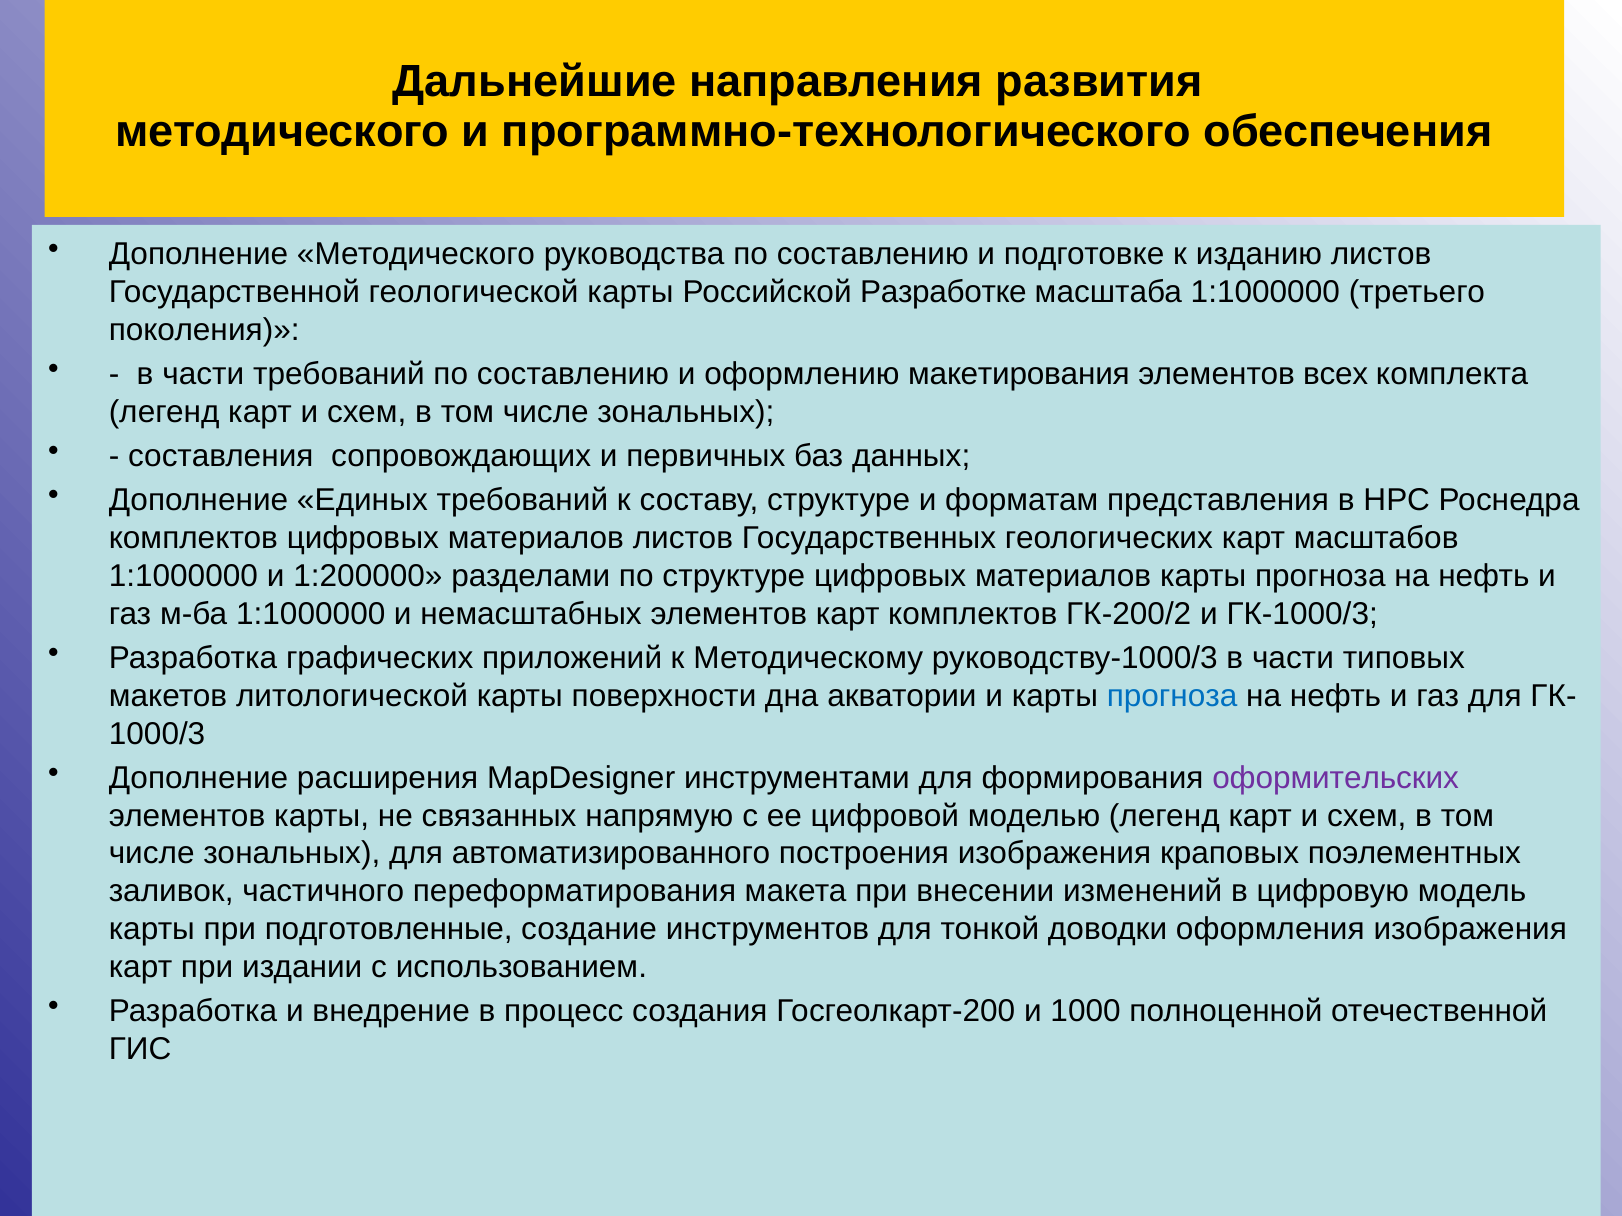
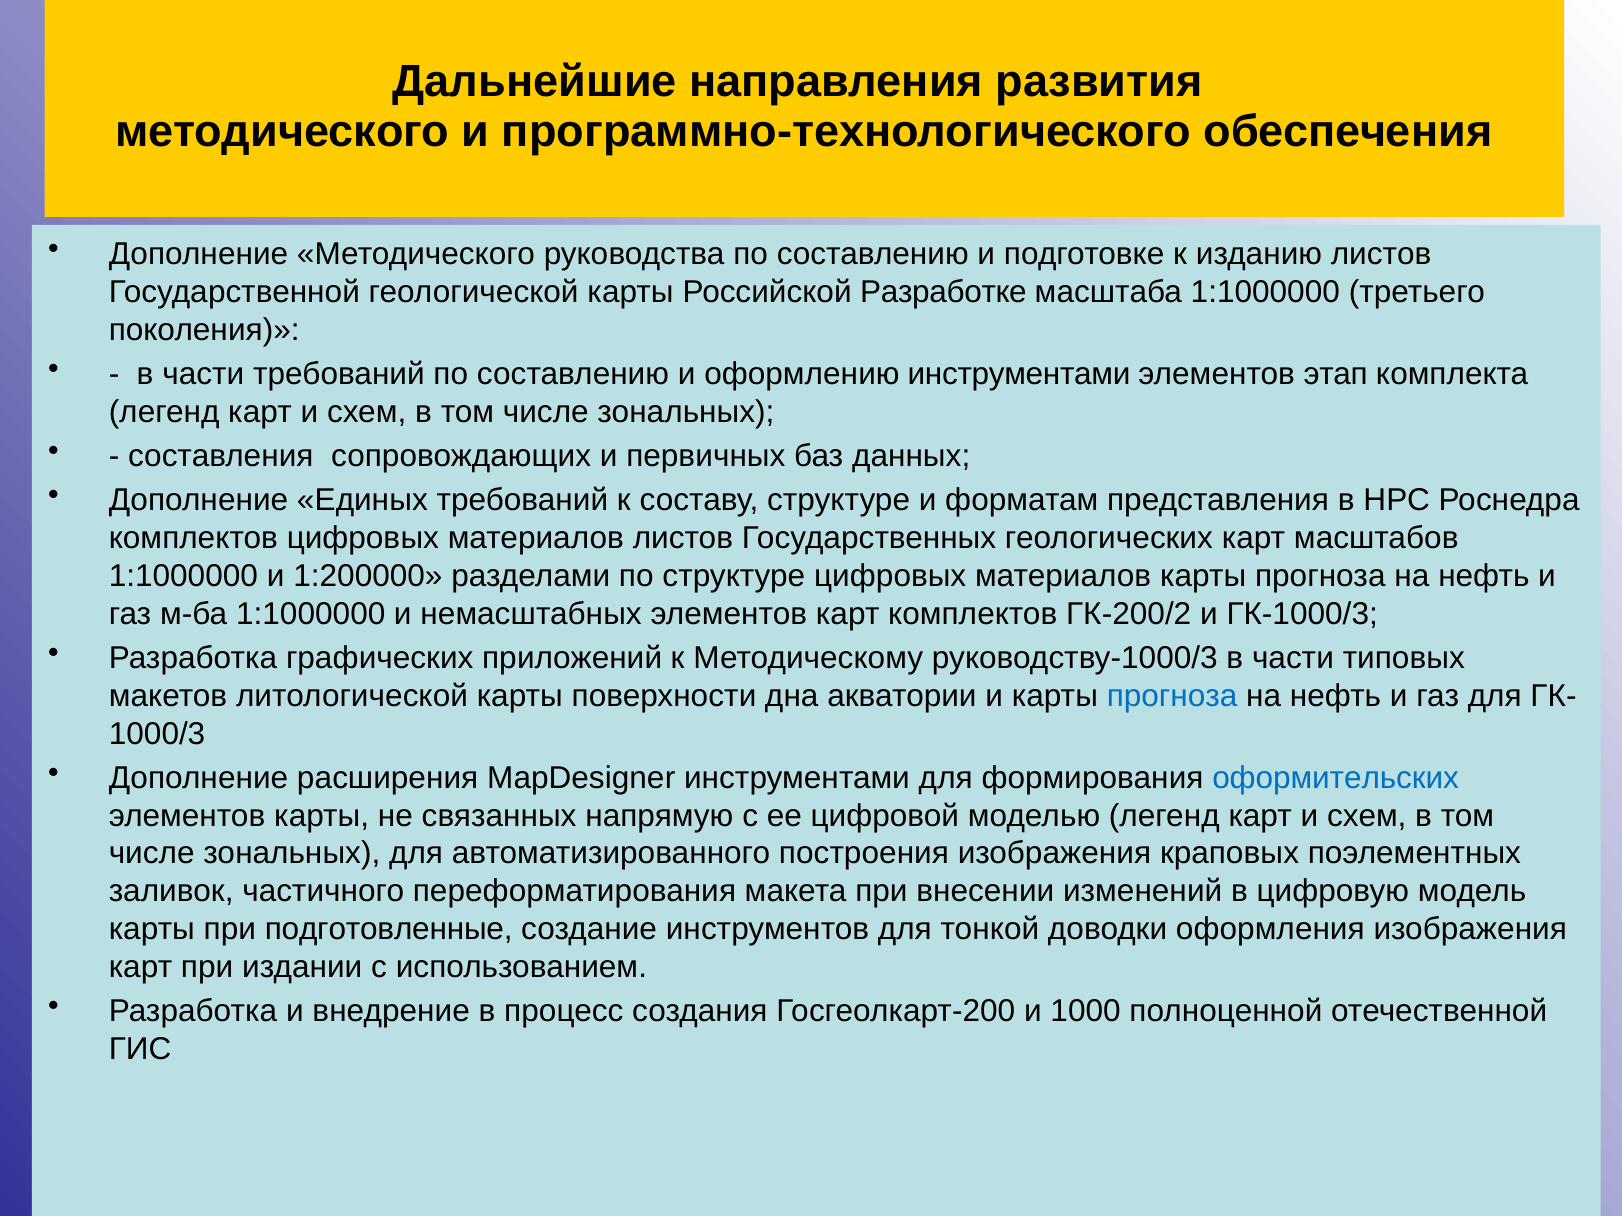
оформлению макетирования: макетирования -> инструментами
всех: всех -> этап
оформительских colour: purple -> blue
